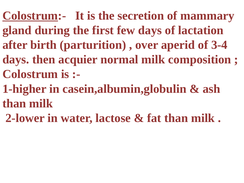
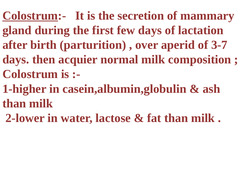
3-4: 3-4 -> 3-7
